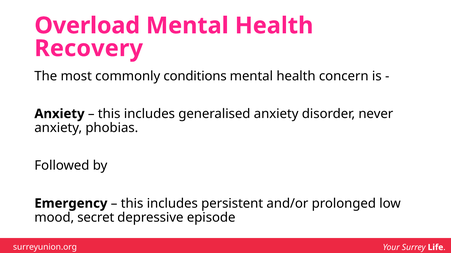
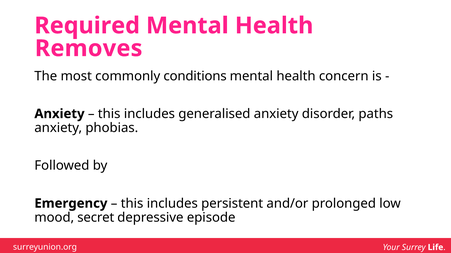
Overload: Overload -> Required
Recovery: Recovery -> Removes
never: never -> paths
